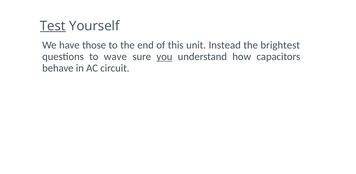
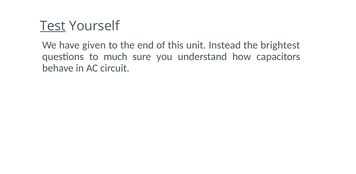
those: those -> given
wave: wave -> much
you underline: present -> none
